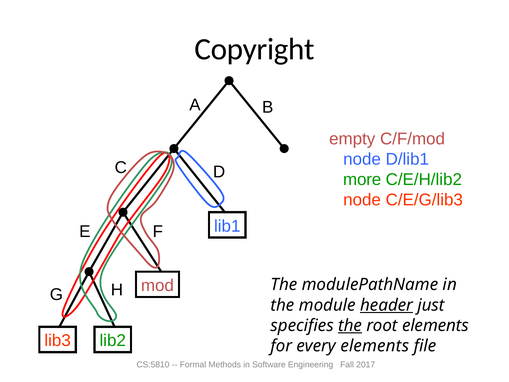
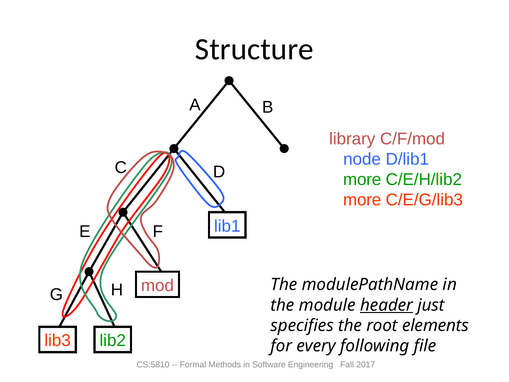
Copyright: Copyright -> Structure
empty: empty -> library
node at (362, 200): node -> more
the at (350, 325) underline: present -> none
every elements: elements -> following
